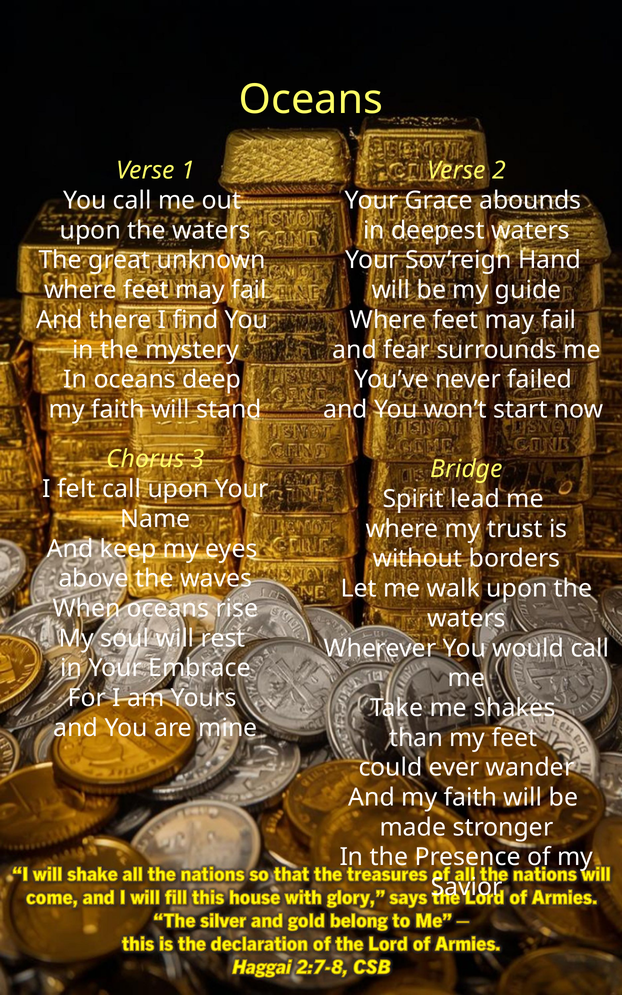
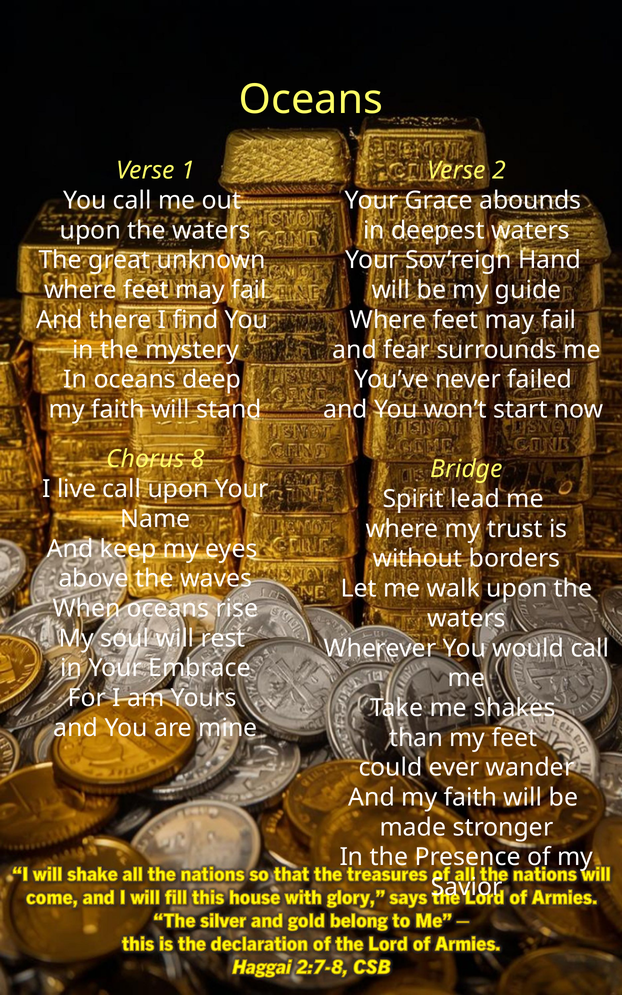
3: 3 -> 8
felt: felt -> live
